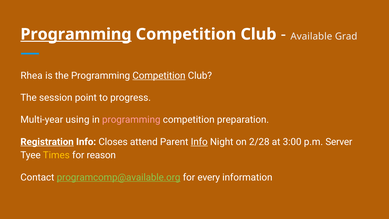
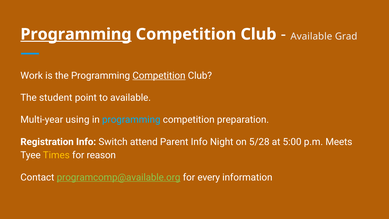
Rhea: Rhea -> Work
session: session -> student
to progress: progress -> available
programming at (131, 120) colour: pink -> light blue
Registration underline: present -> none
Closes: Closes -> Switch
Info at (199, 142) underline: present -> none
2/28: 2/28 -> 5/28
3:00: 3:00 -> 5:00
Server: Server -> Meets
